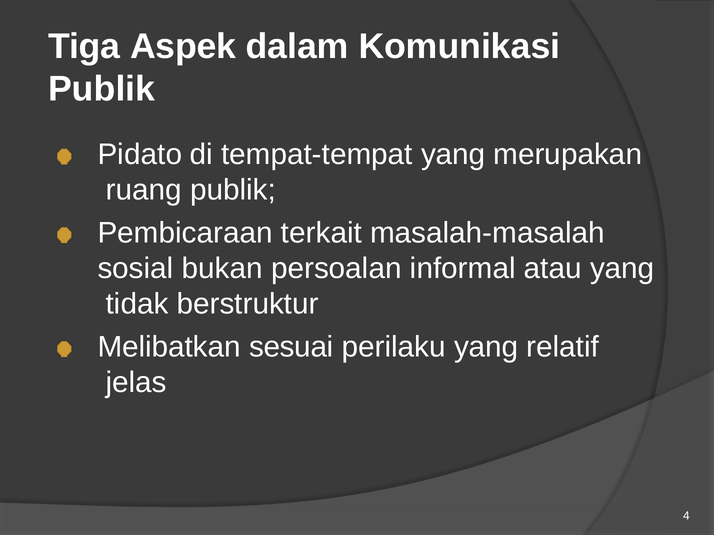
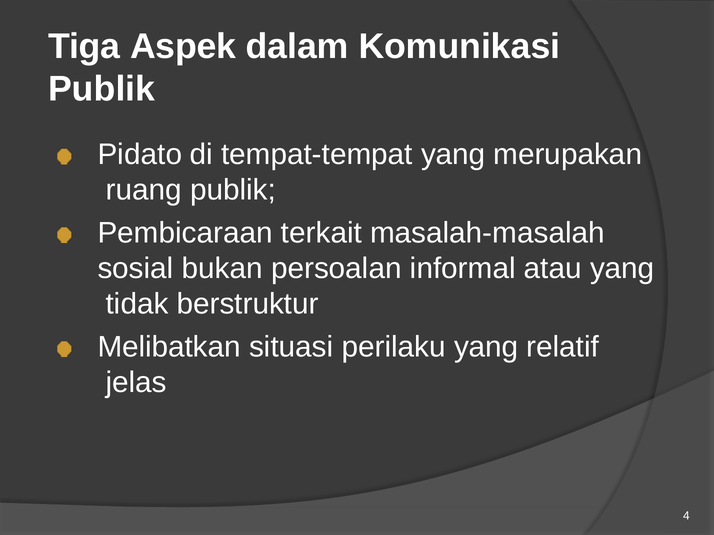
sesuai: sesuai -> situasi
